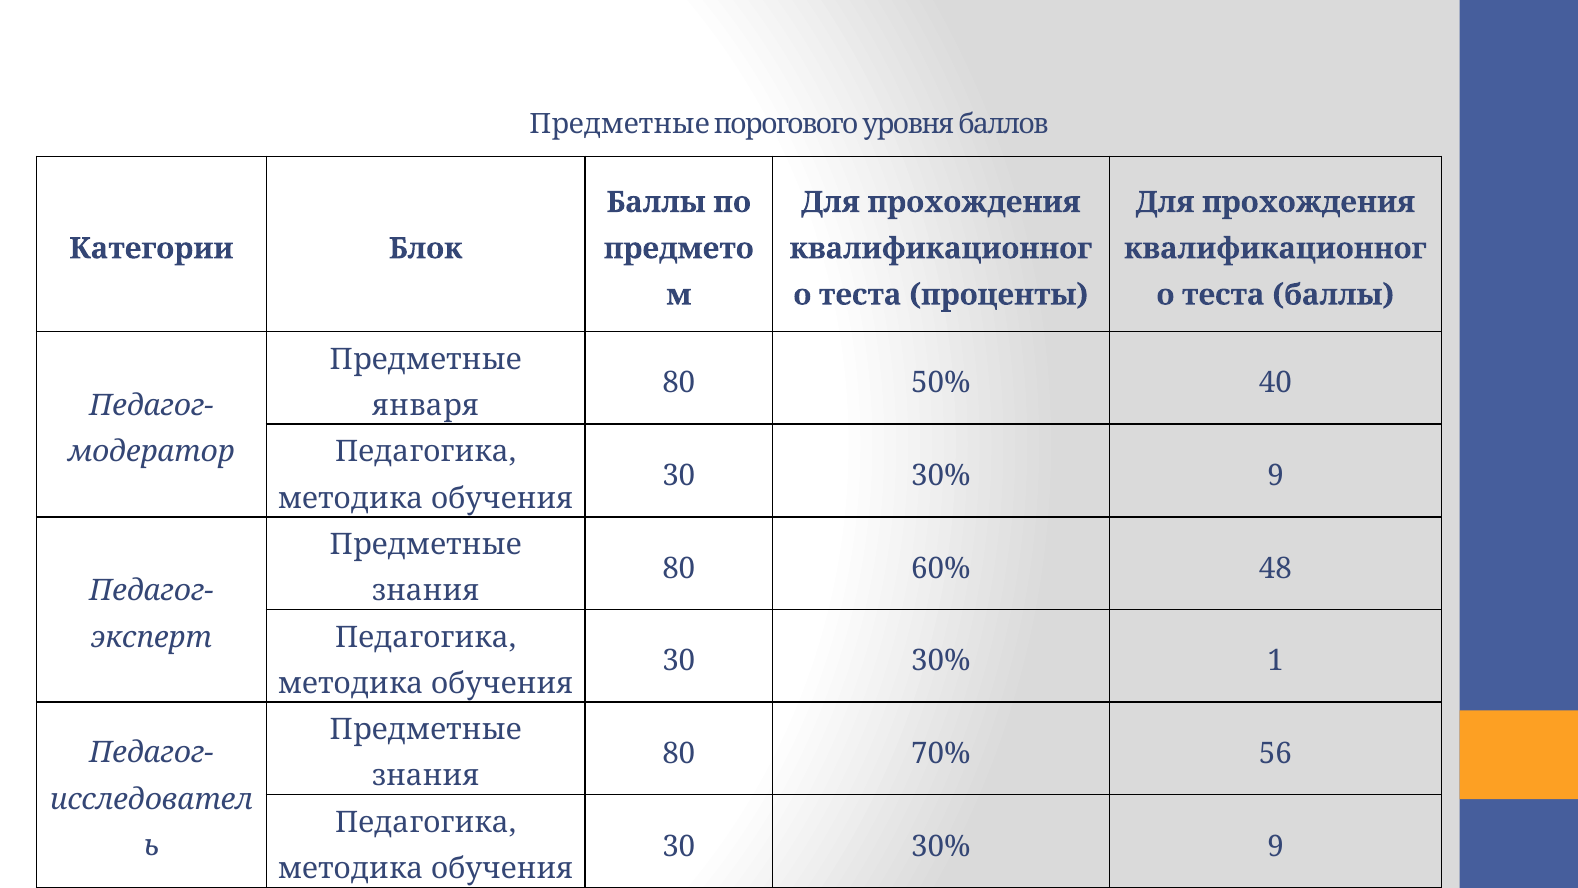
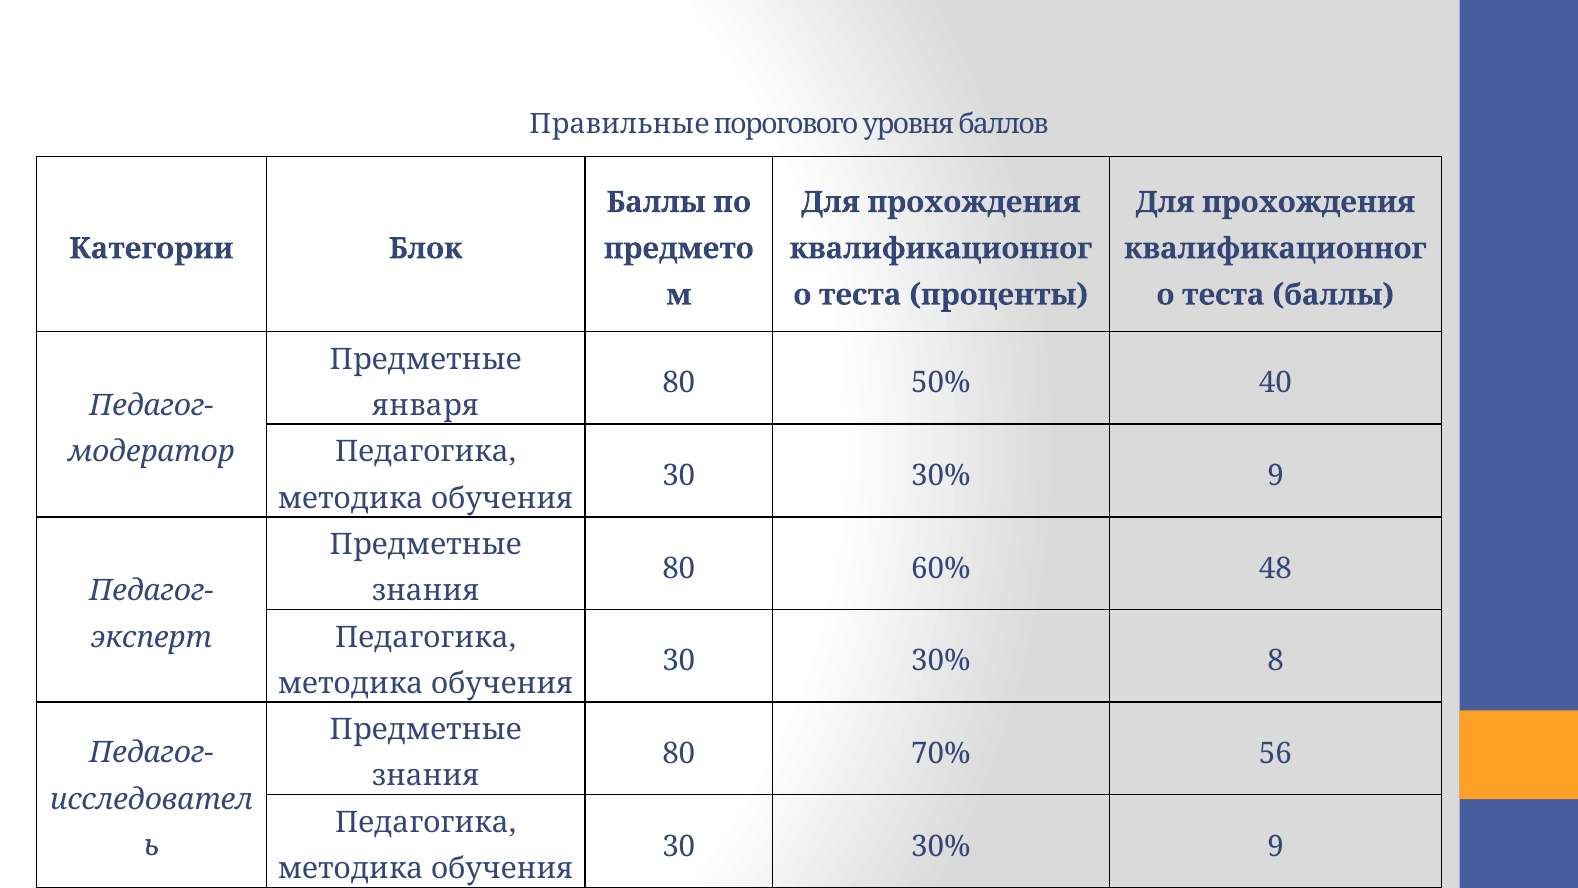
Предметные at (620, 125): Предметные -> Правильные
1: 1 -> 8
